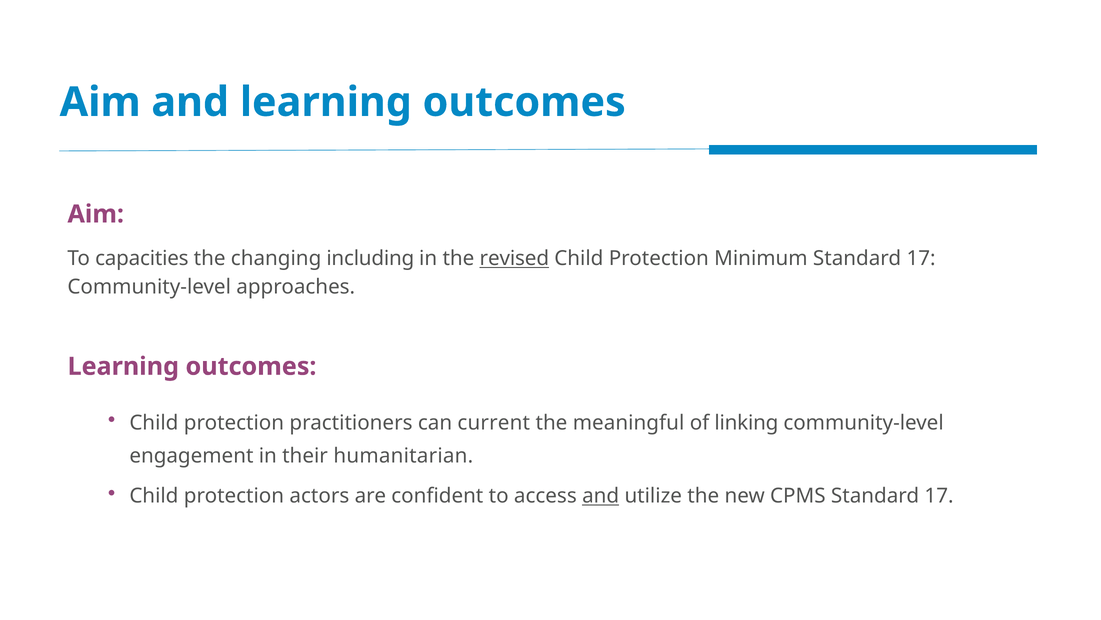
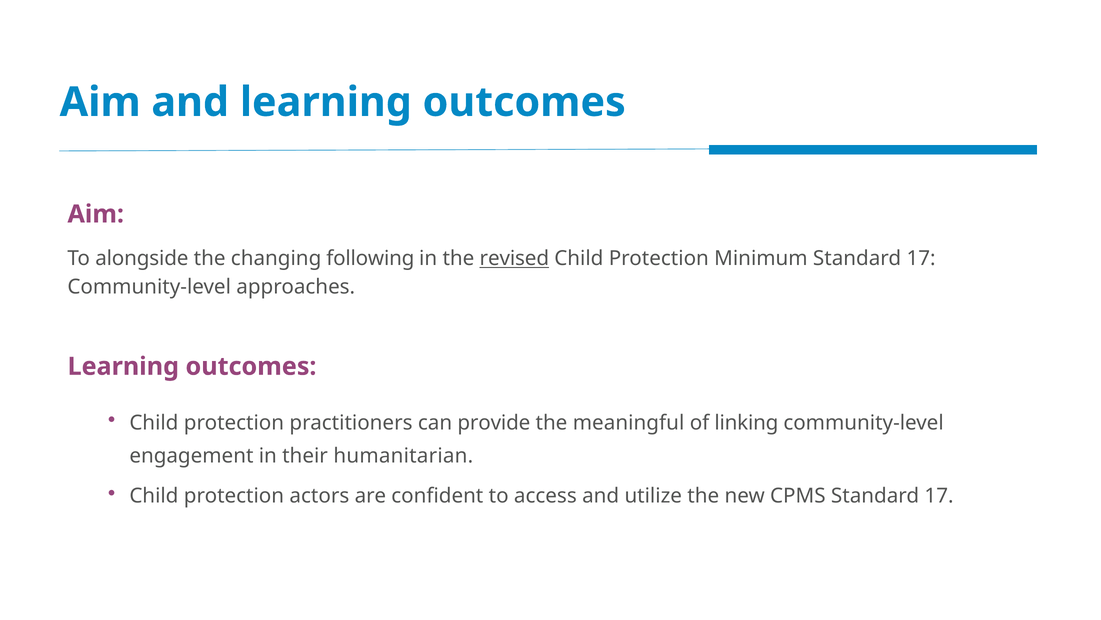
capacities: capacities -> alongside
including: including -> following
current: current -> provide
and at (601, 496) underline: present -> none
